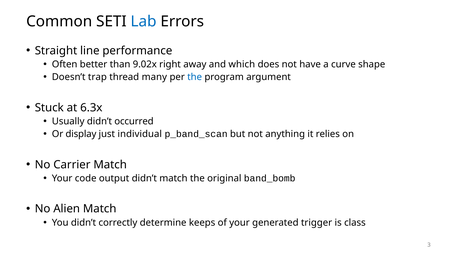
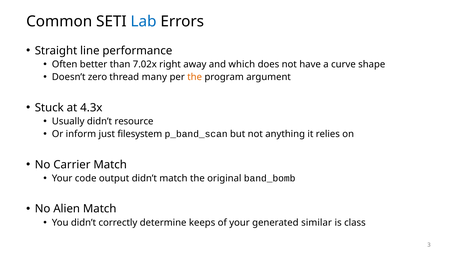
9.02x: 9.02x -> 7.02x
trap: trap -> zero
the at (195, 77) colour: blue -> orange
6.3x: 6.3x -> 4.3x
occurred: occurred -> resource
display: display -> inform
individual: individual -> filesystem
trigger: trigger -> similar
